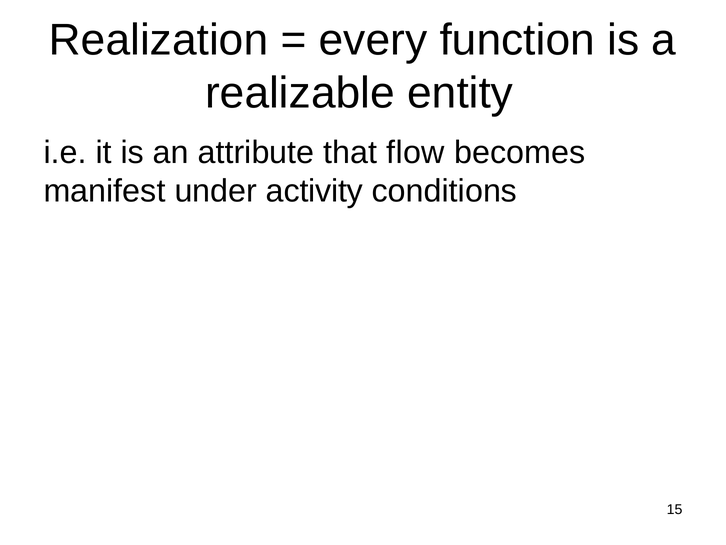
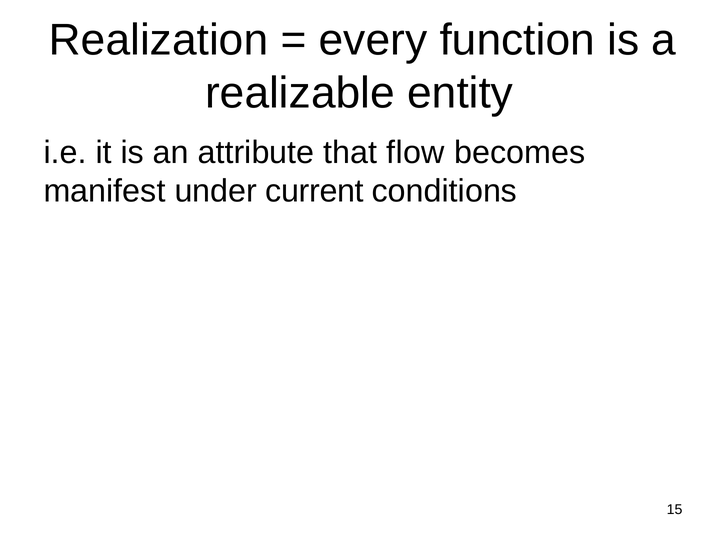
activity: activity -> current
